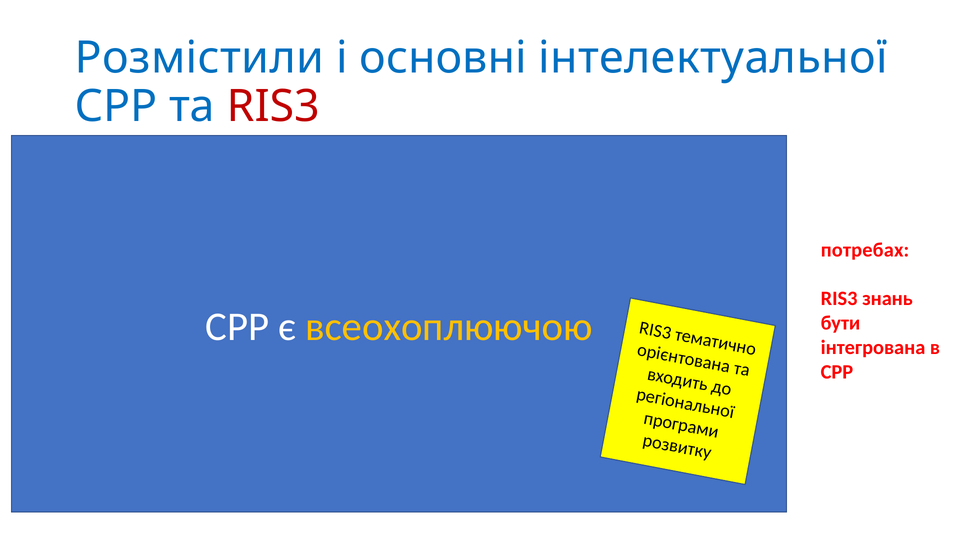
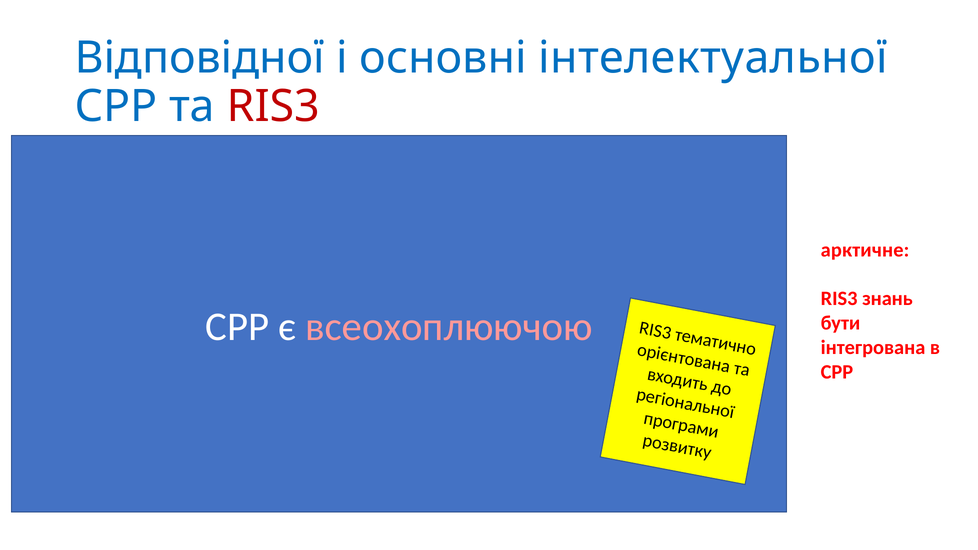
Розмістили: Розмістили -> Відповідної
потребах: потребах -> арктичне
всеохоплюючою colour: yellow -> pink
